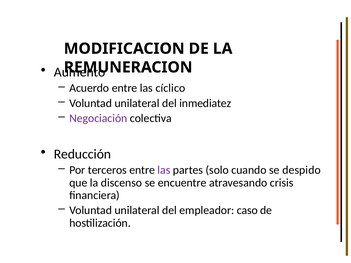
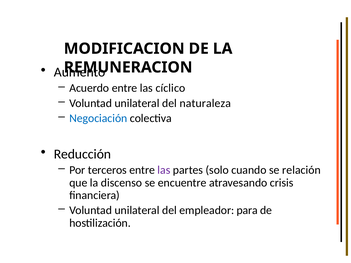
inmediatez: inmediatez -> naturaleza
Negociación colour: purple -> blue
despido: despido -> relación
caso: caso -> para
